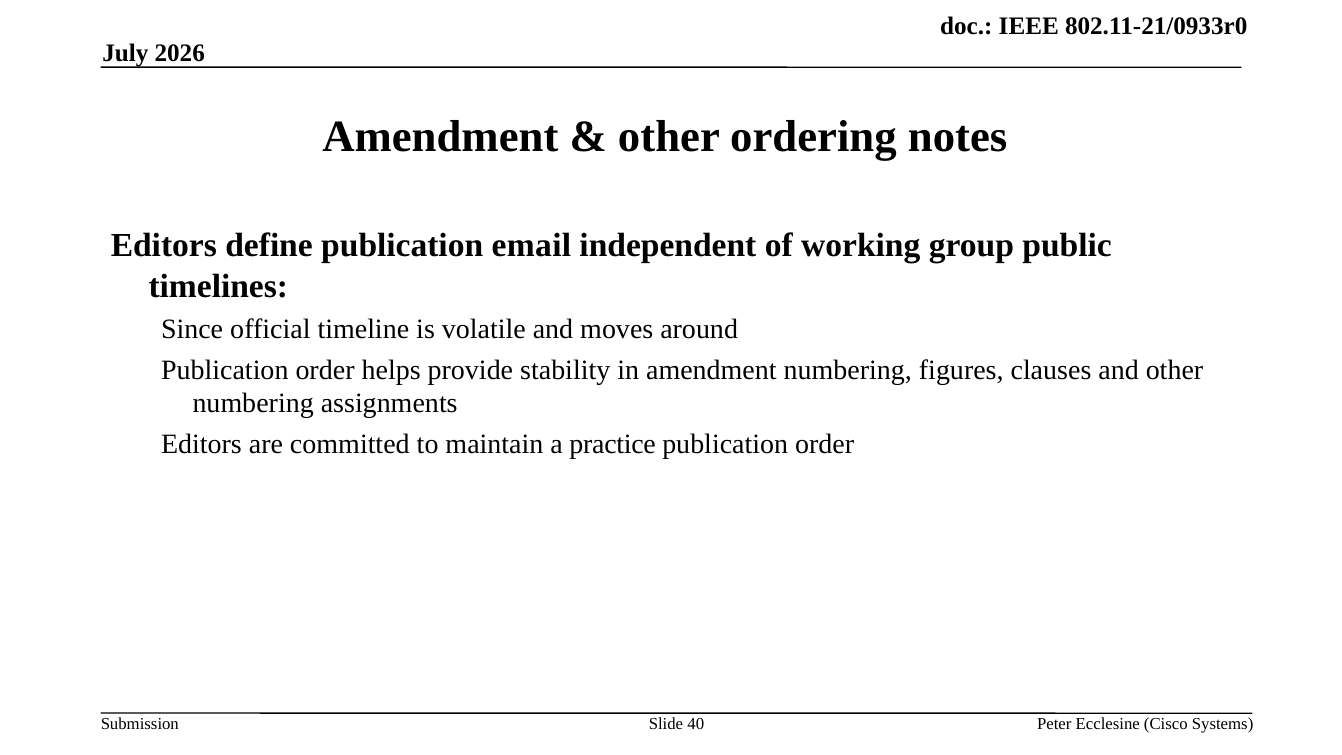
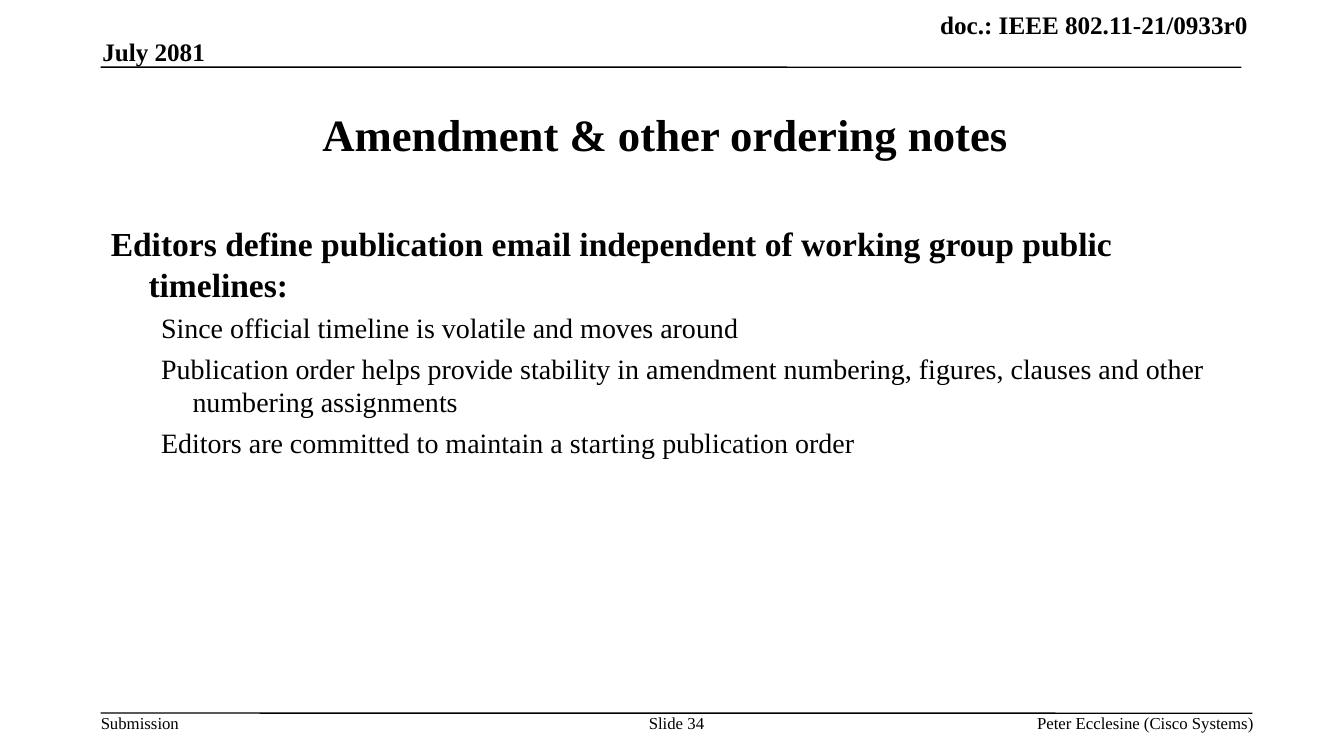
2026: 2026 -> 2081
practice: practice -> starting
40: 40 -> 34
